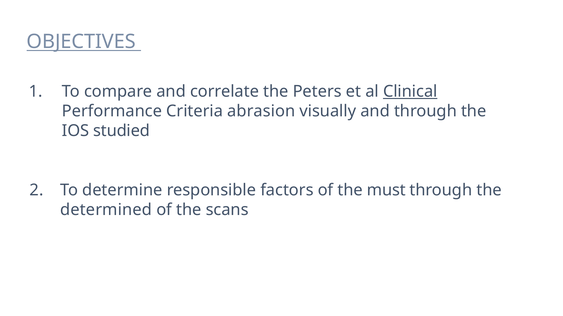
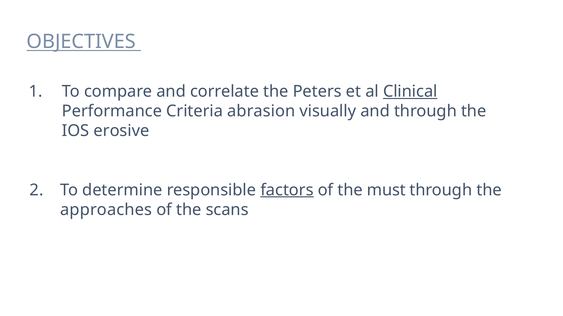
studied: studied -> erosive
factors underline: none -> present
determined: determined -> approaches
